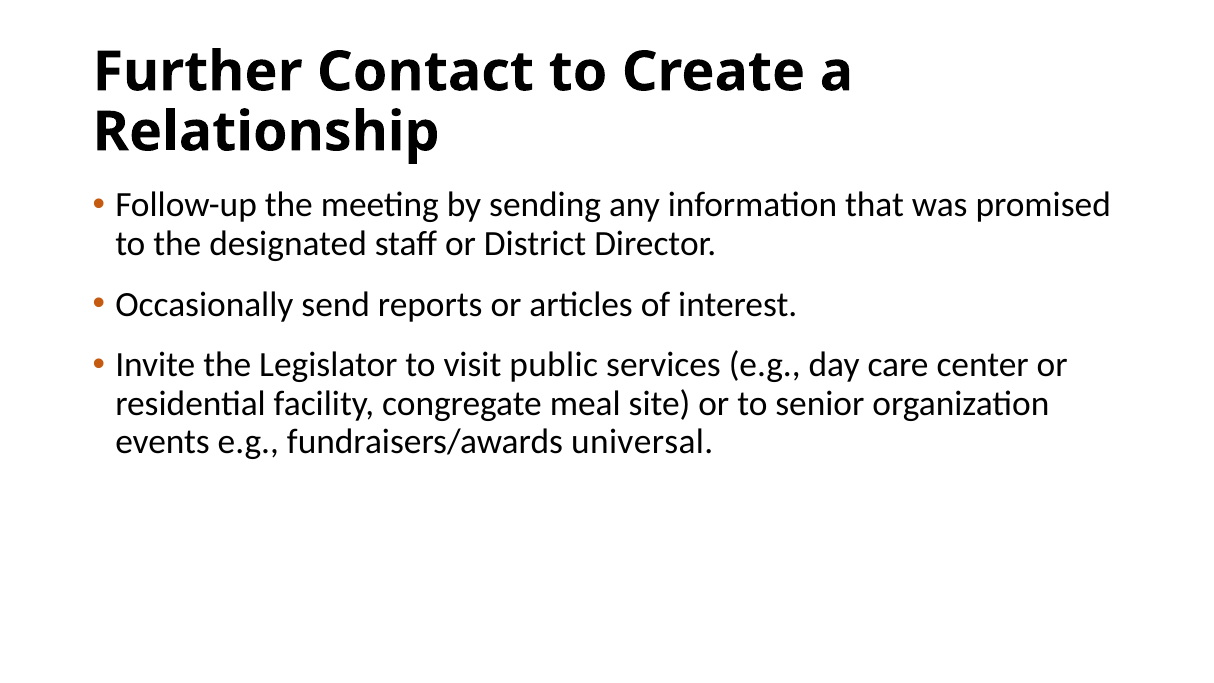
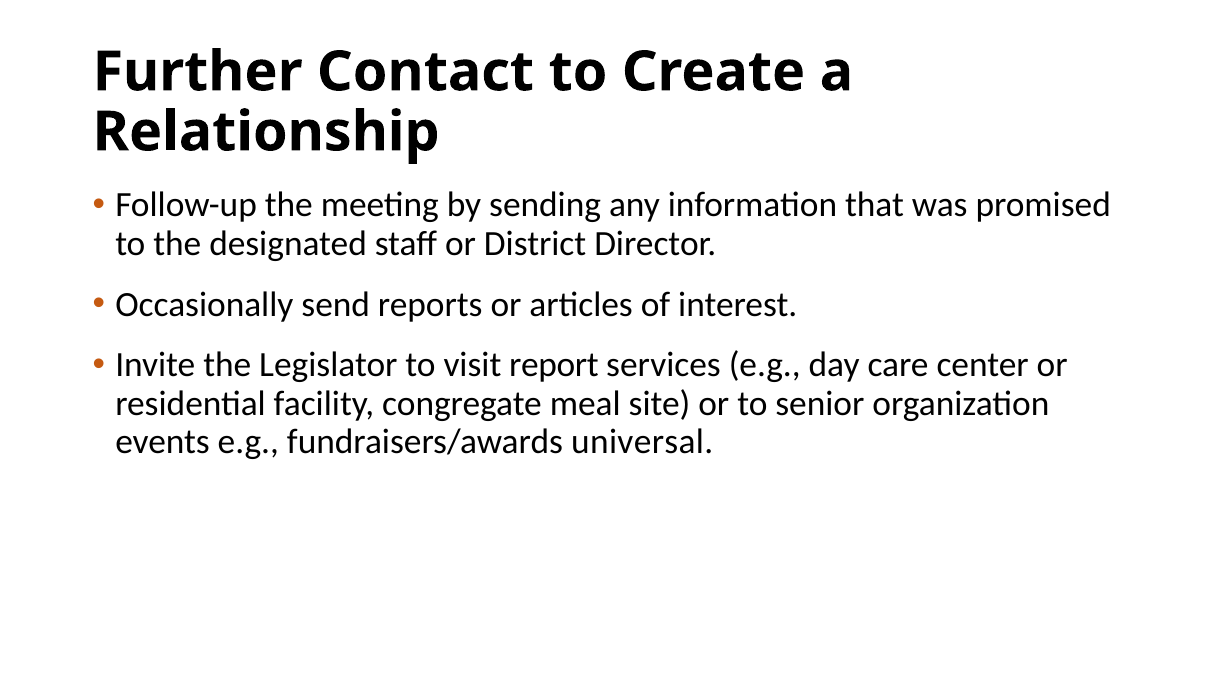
public: public -> report
